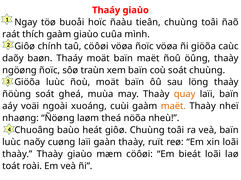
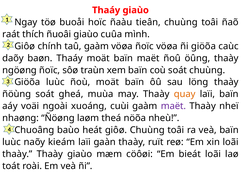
thích gaàm: gaàm -> ñuoâi
taû cöôøi: cöôøi -> gaàm
maët at (173, 107) colour: orange -> purple
cuøng: cuøng -> kieám
